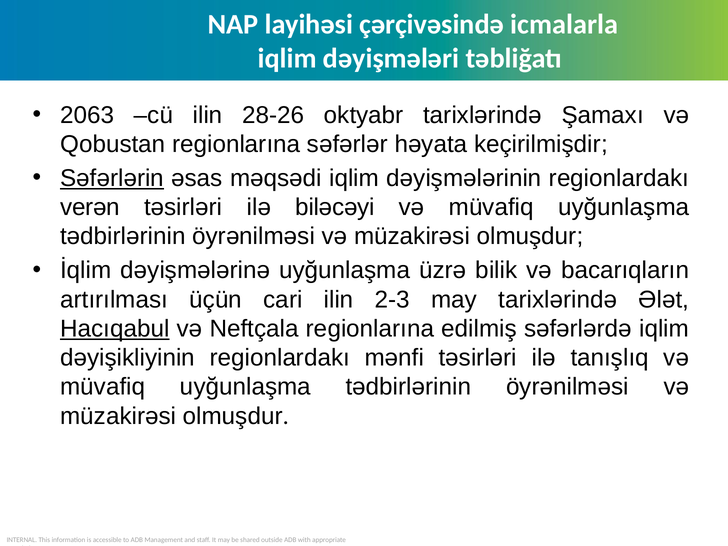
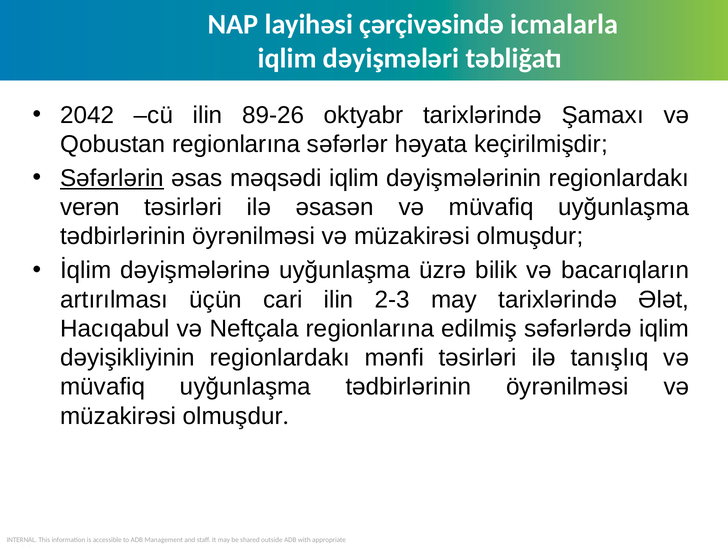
2063: 2063 -> 2042
28-26: 28-26 -> 89-26
biləcəyi: biləcəyi -> əsasən
Hacıqabul underline: present -> none
